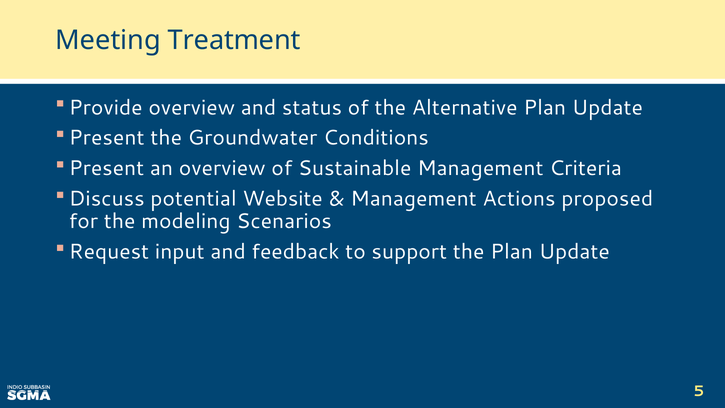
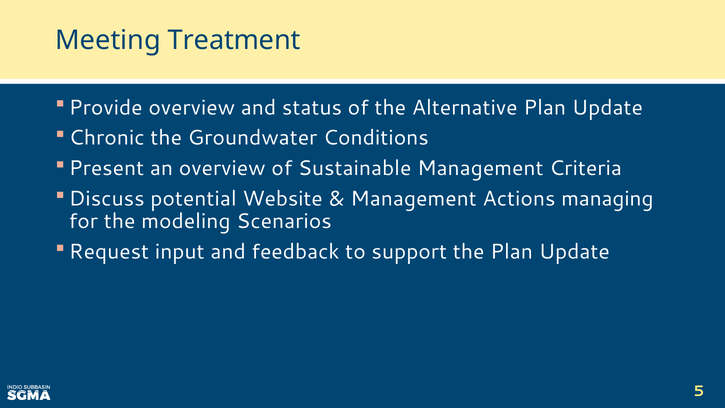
Present at (107, 138): Present -> Chronic
proposed: proposed -> managing
